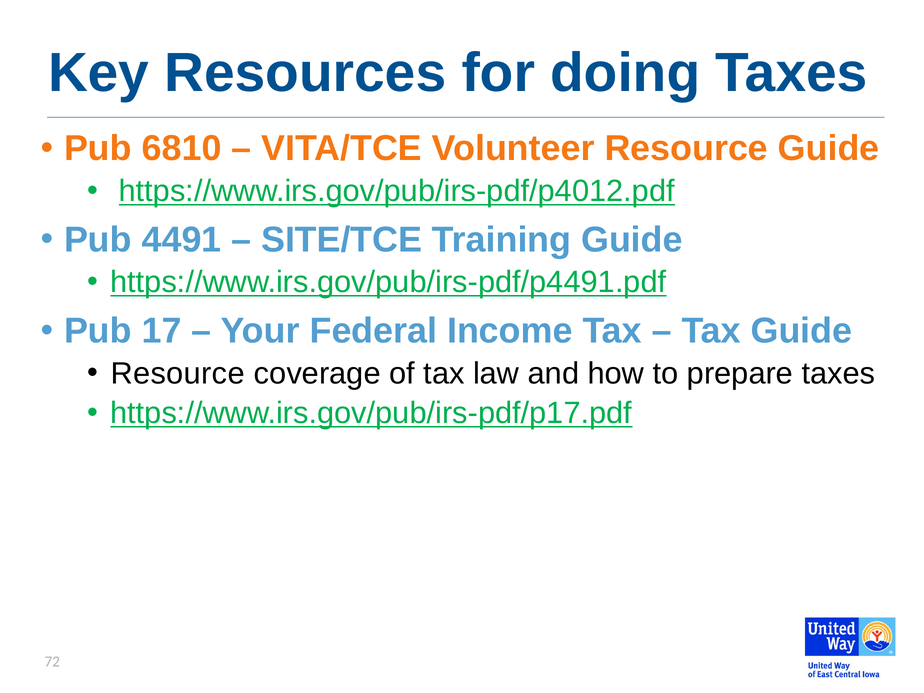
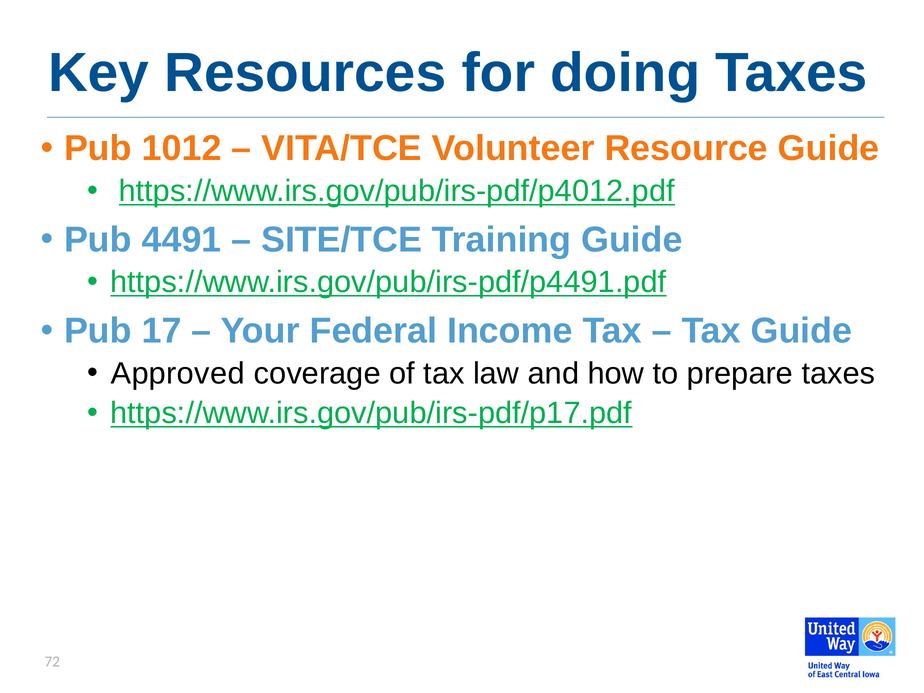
6810: 6810 -> 1012
Resource at (178, 374): Resource -> Approved
